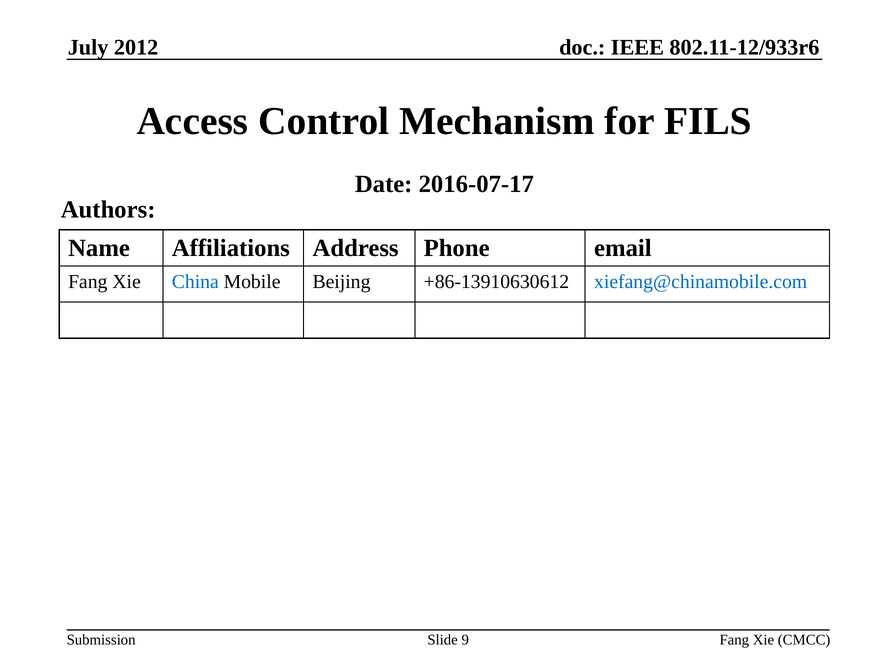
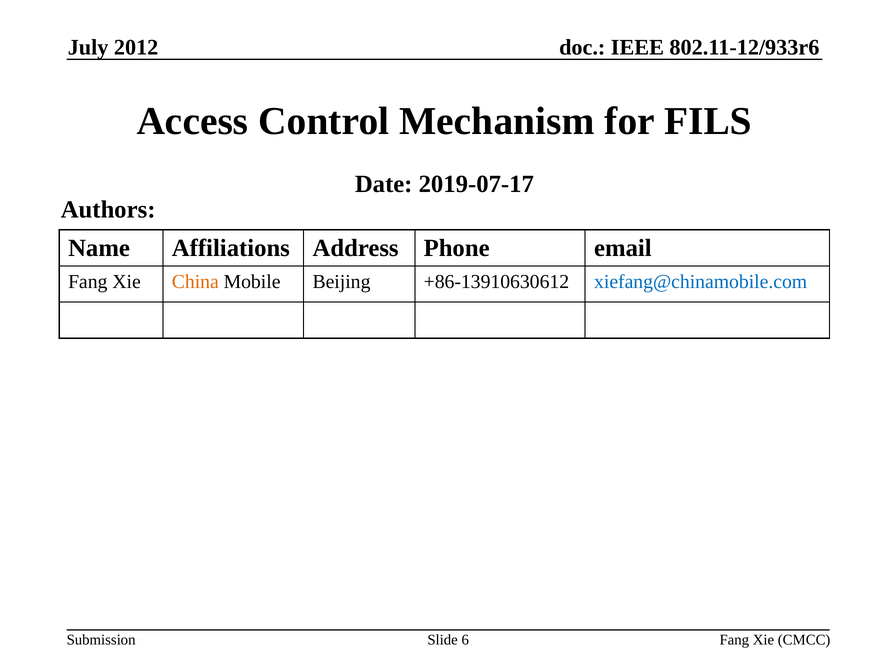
2016-07-17: 2016-07-17 -> 2019-07-17
China colour: blue -> orange
9: 9 -> 6
